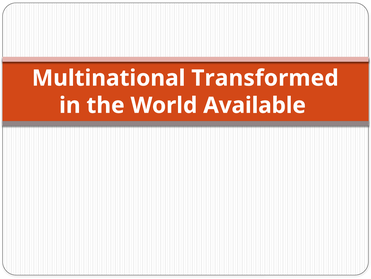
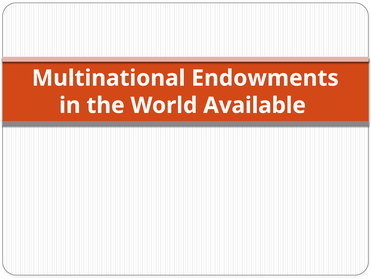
Transformed: Transformed -> Endowments
